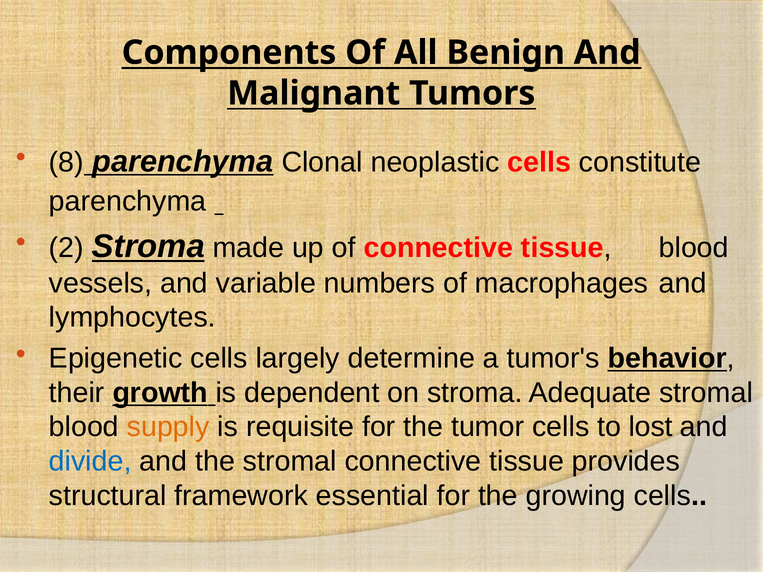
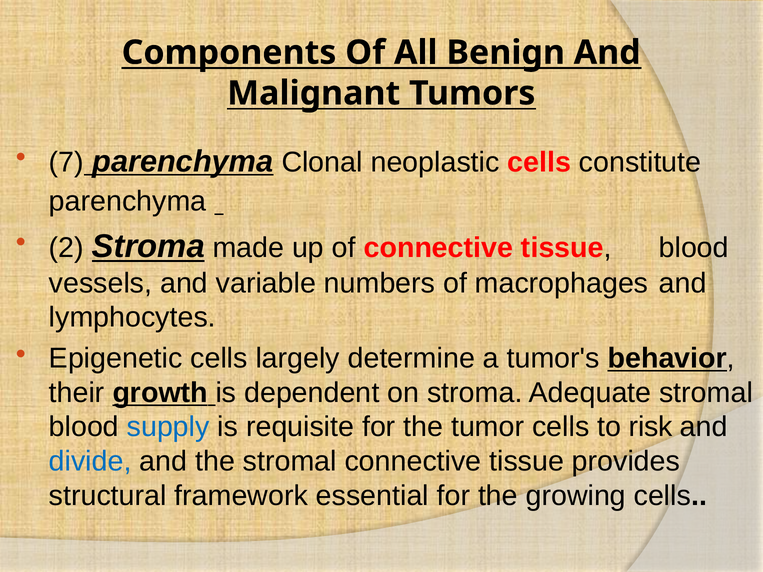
8: 8 -> 7
supply colour: orange -> blue
lost: lost -> risk
